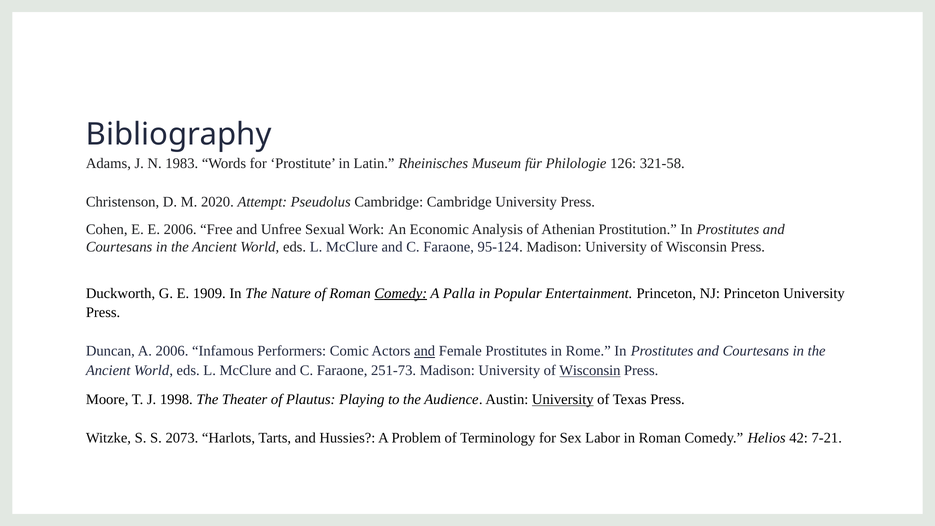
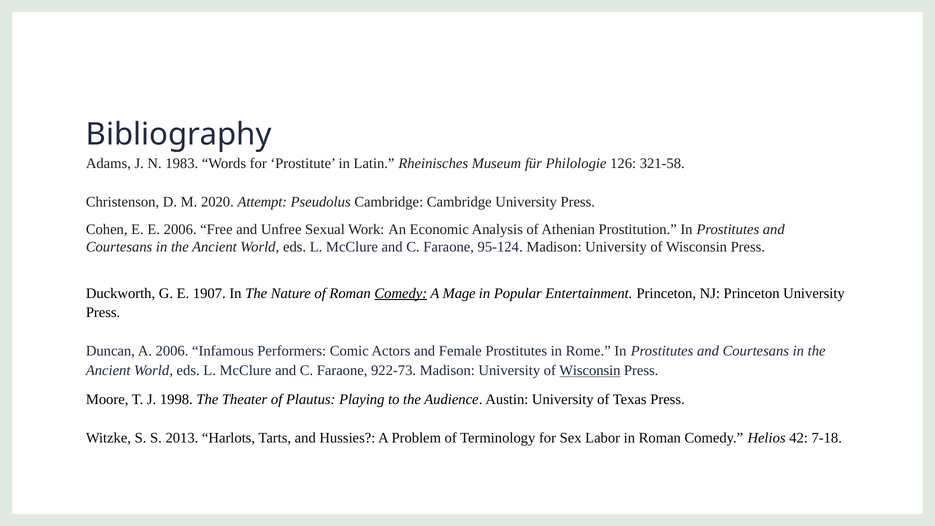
1909: 1909 -> 1907
Palla: Palla -> Mage
and at (425, 351) underline: present -> none
251-73: 251-73 -> 922-73
University at (563, 399) underline: present -> none
2073: 2073 -> 2013
7-21: 7-21 -> 7-18
